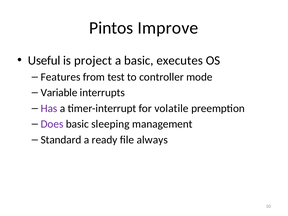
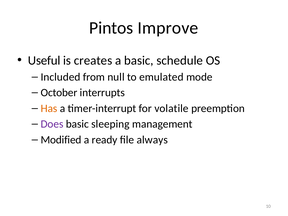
project: project -> creates
executes: executes -> schedule
Features: Features -> Included
test: test -> null
controller: controller -> emulated
Variable: Variable -> October
Has colour: purple -> orange
Standard: Standard -> Modified
